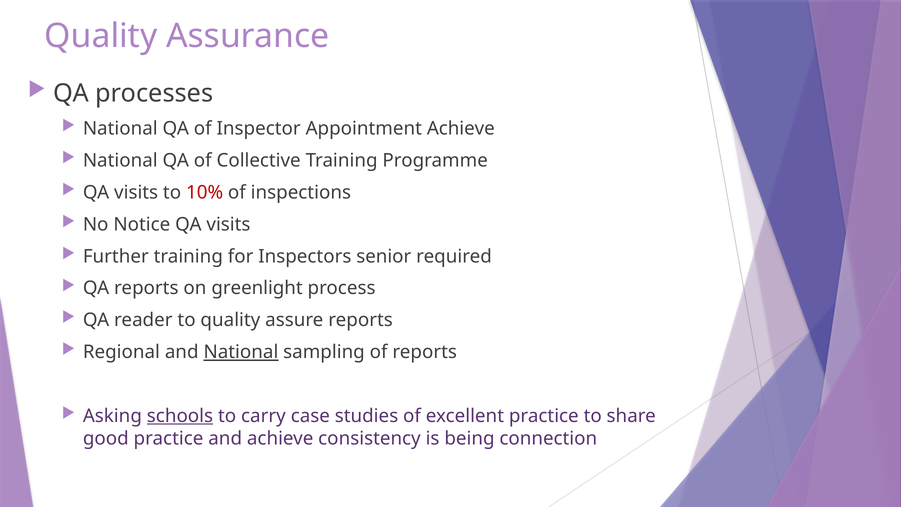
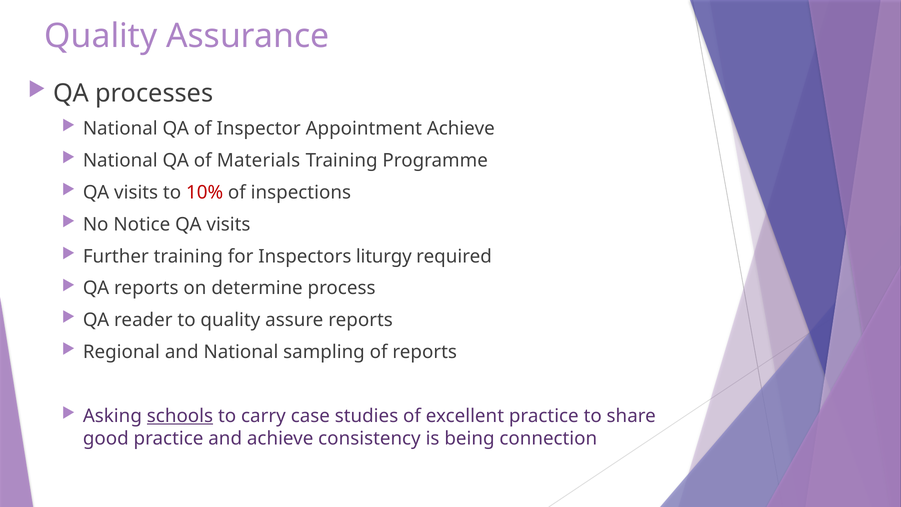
Collective: Collective -> Materials
senior: senior -> liturgy
greenlight: greenlight -> determine
National at (241, 352) underline: present -> none
